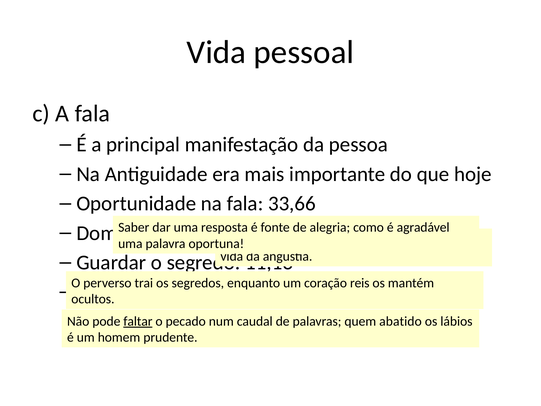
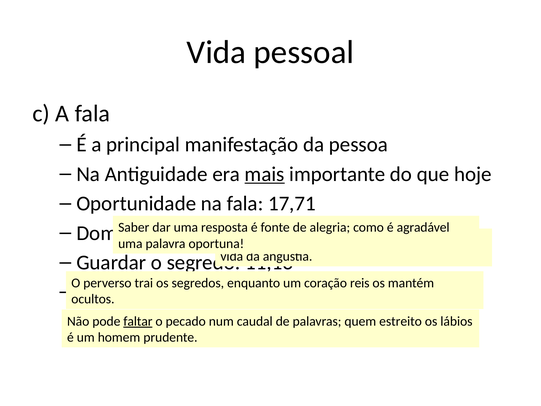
mais underline: none -> present
33,66: 33,66 -> 17,71
abatido: abatido -> estreito
